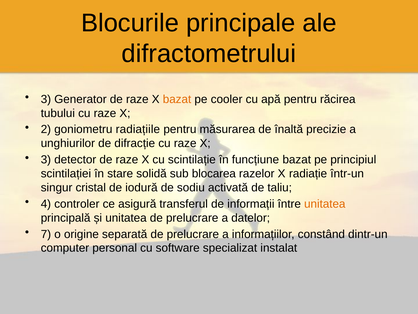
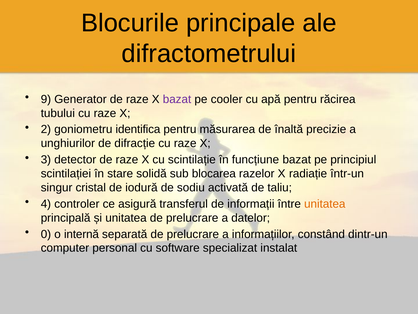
3 at (46, 99): 3 -> 9
bazat at (177, 99) colour: orange -> purple
radiațiile: radiațiile -> identifica
7: 7 -> 0
origine: origine -> internă
